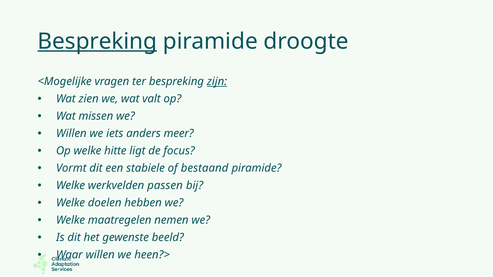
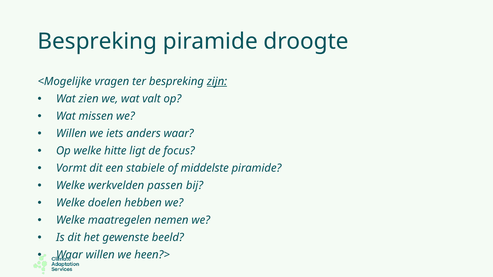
Bespreking at (97, 41) underline: present -> none
anders meer: meer -> waar
bestaand: bestaand -> middelste
